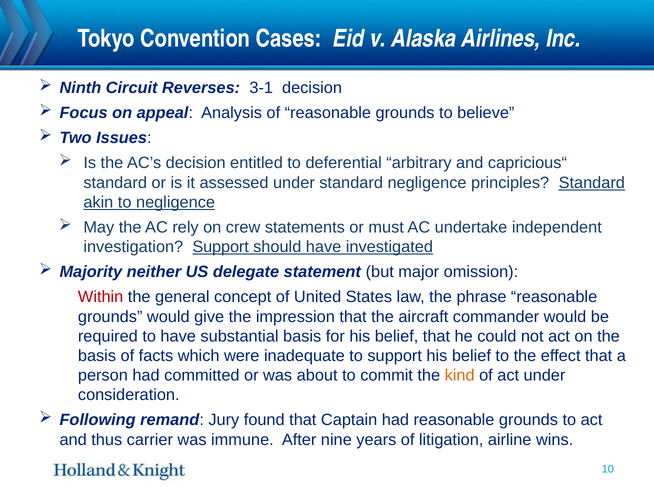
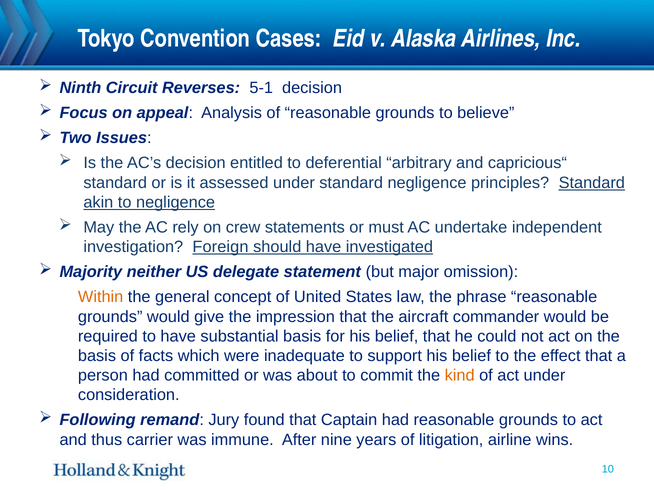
3-1: 3-1 -> 5-1
investigation Support: Support -> Foreign
Within colour: red -> orange
